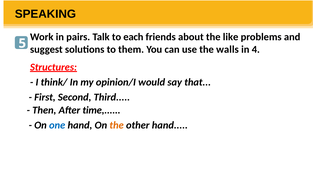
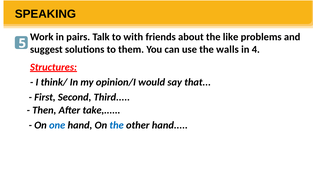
each: each -> with
time: time -> take
the at (117, 125) colour: orange -> blue
